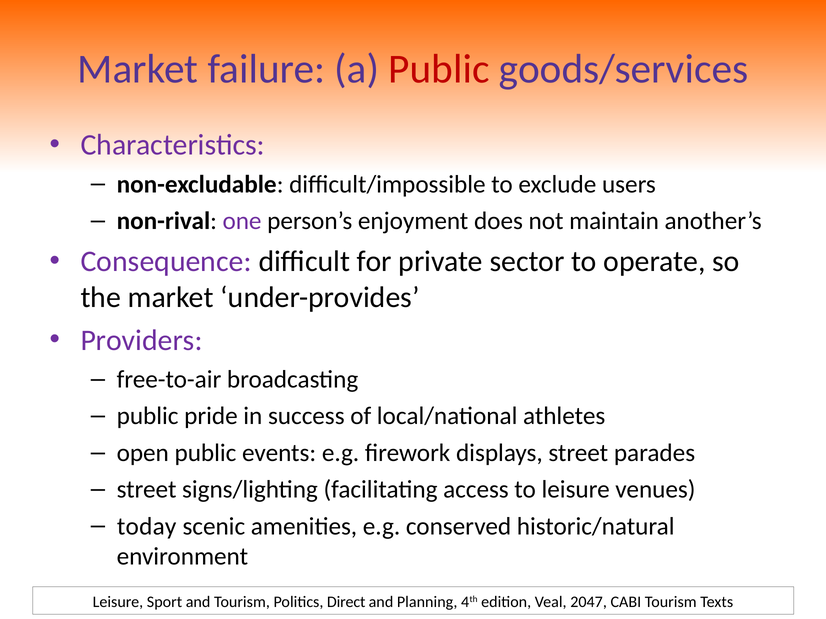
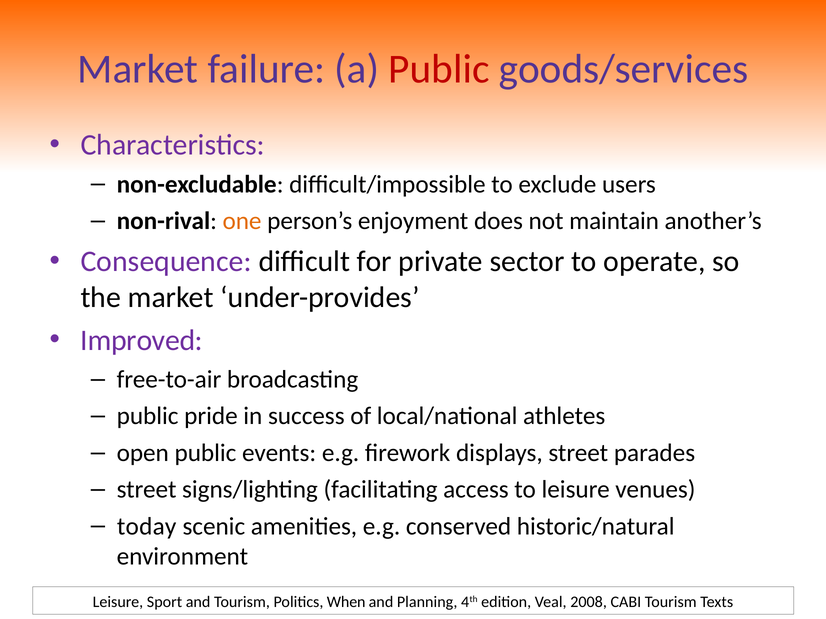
one colour: purple -> orange
Providers: Providers -> Improved
Direct: Direct -> When
2047: 2047 -> 2008
